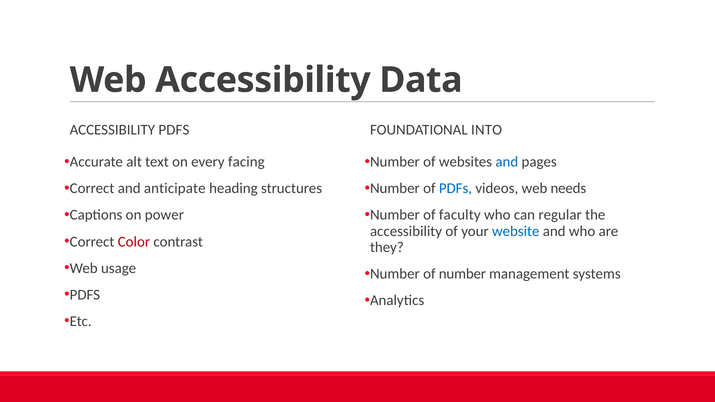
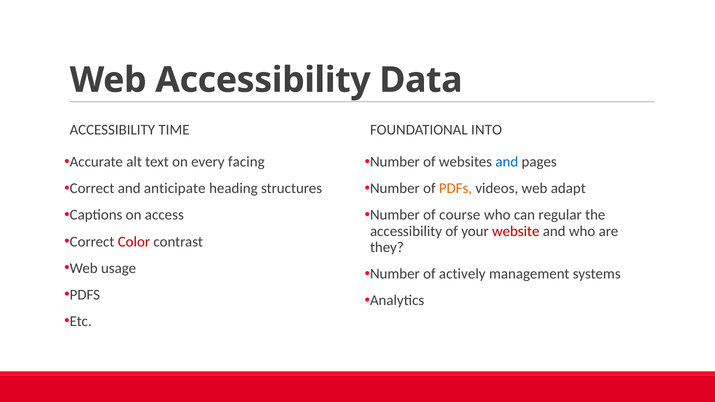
ACCESSIBILITY PDFS: PDFS -> TIME
PDFs at (455, 189) colour: blue -> orange
needs: needs -> adapt
power: power -> access
faculty: faculty -> course
website colour: blue -> red
of number: number -> actively
